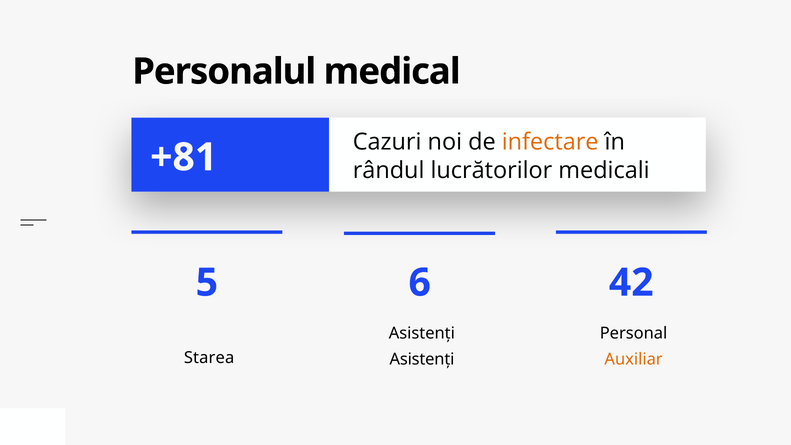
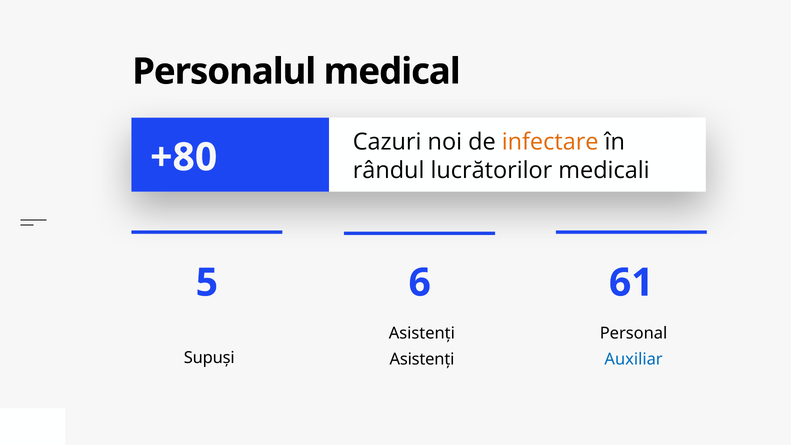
+81: +81 -> +80
42: 42 -> 61
Starea: Starea -> Supuși
Auxiliar colour: orange -> blue
